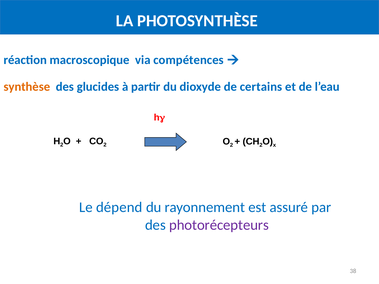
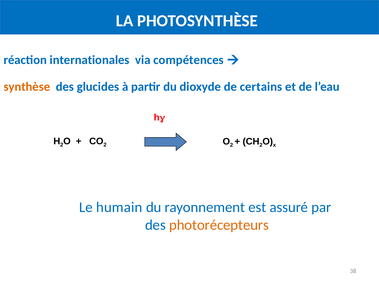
macroscopique: macroscopique -> internationales
dépend: dépend -> humain
photorécepteurs colour: purple -> orange
